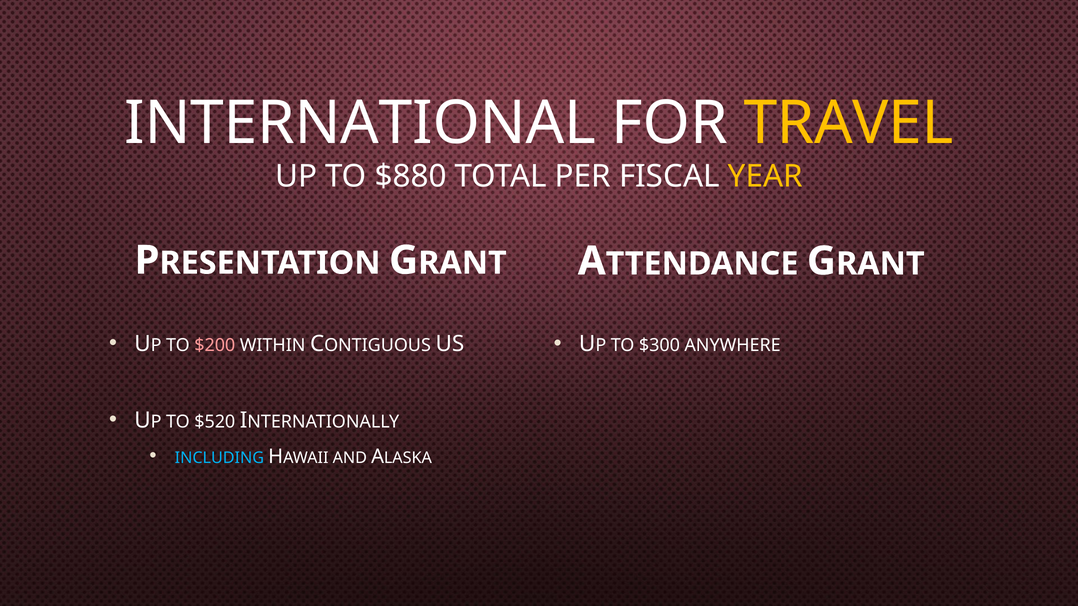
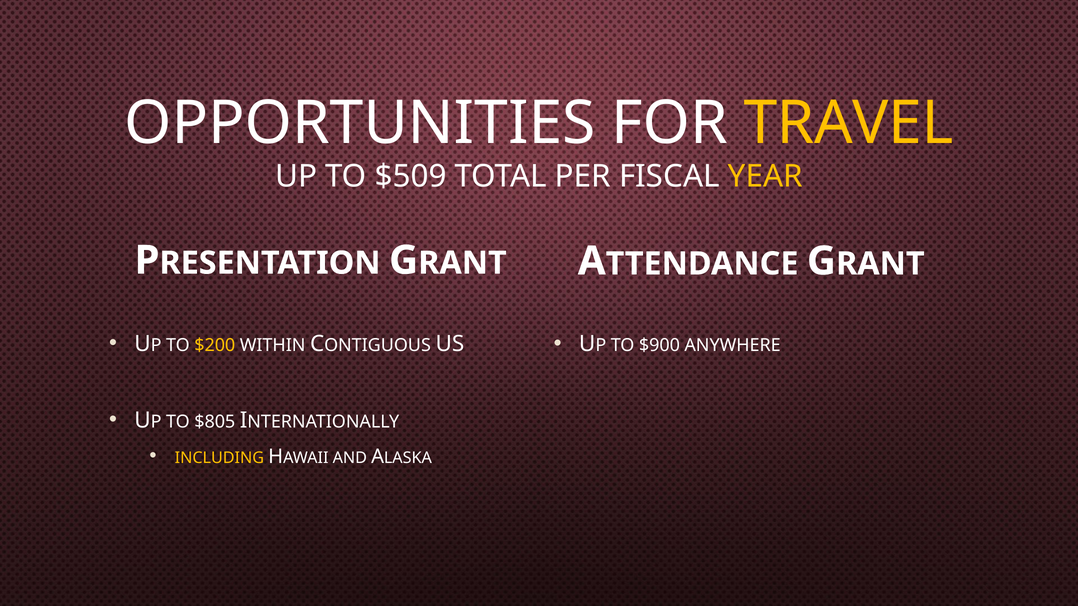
INTERNATIONAL: INTERNATIONAL -> OPPORTUNITIES
$880: $880 -> $509
$200 colour: pink -> yellow
$300: $300 -> $900
$520: $520 -> $805
INCLUDING colour: light blue -> yellow
